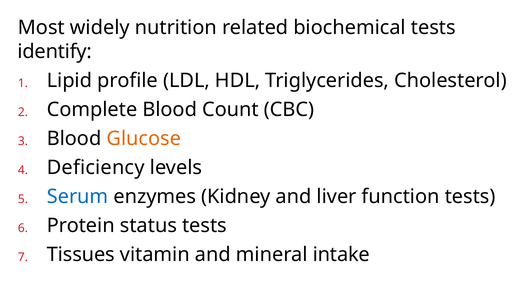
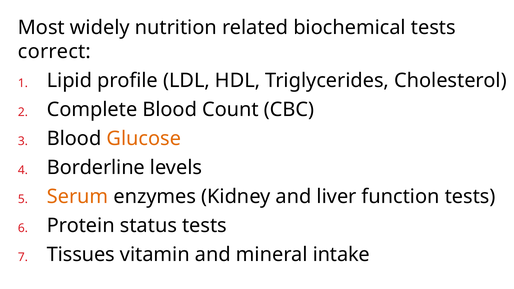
identify: identify -> correct
Deficiency: Deficiency -> Borderline
Serum colour: blue -> orange
